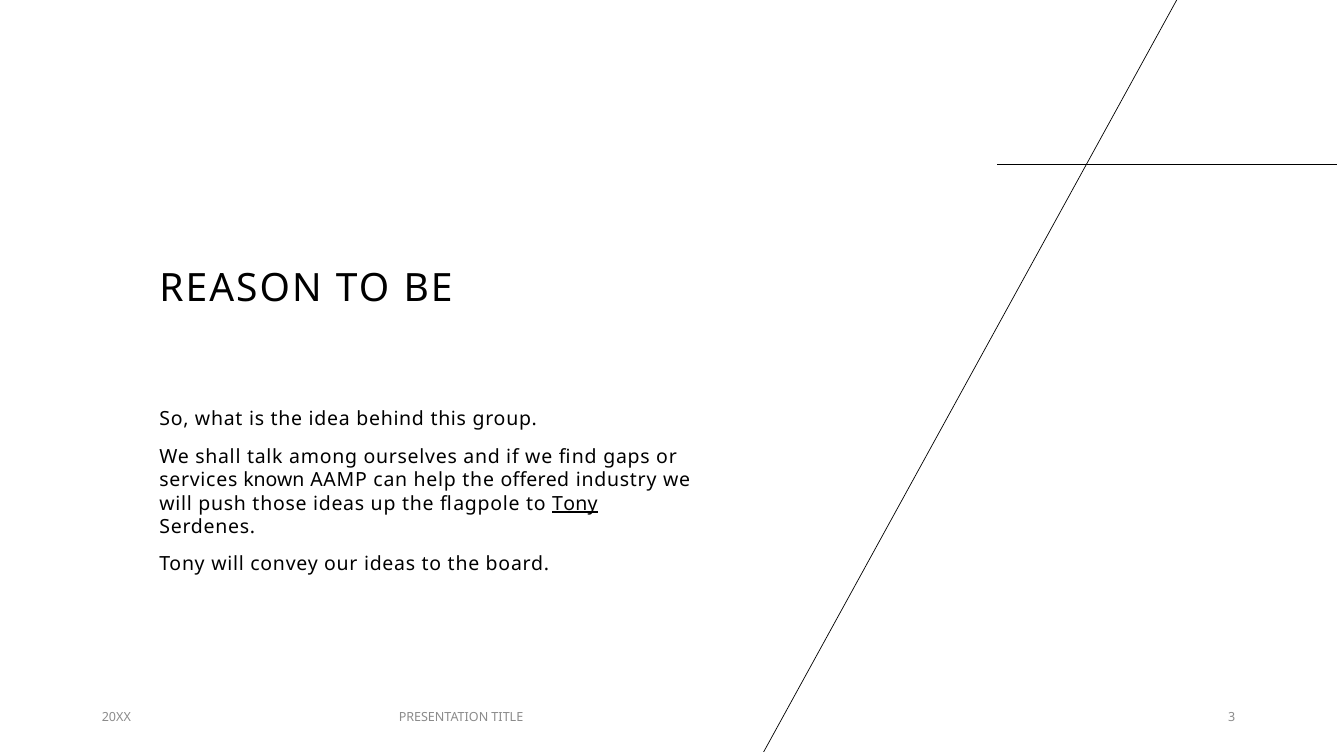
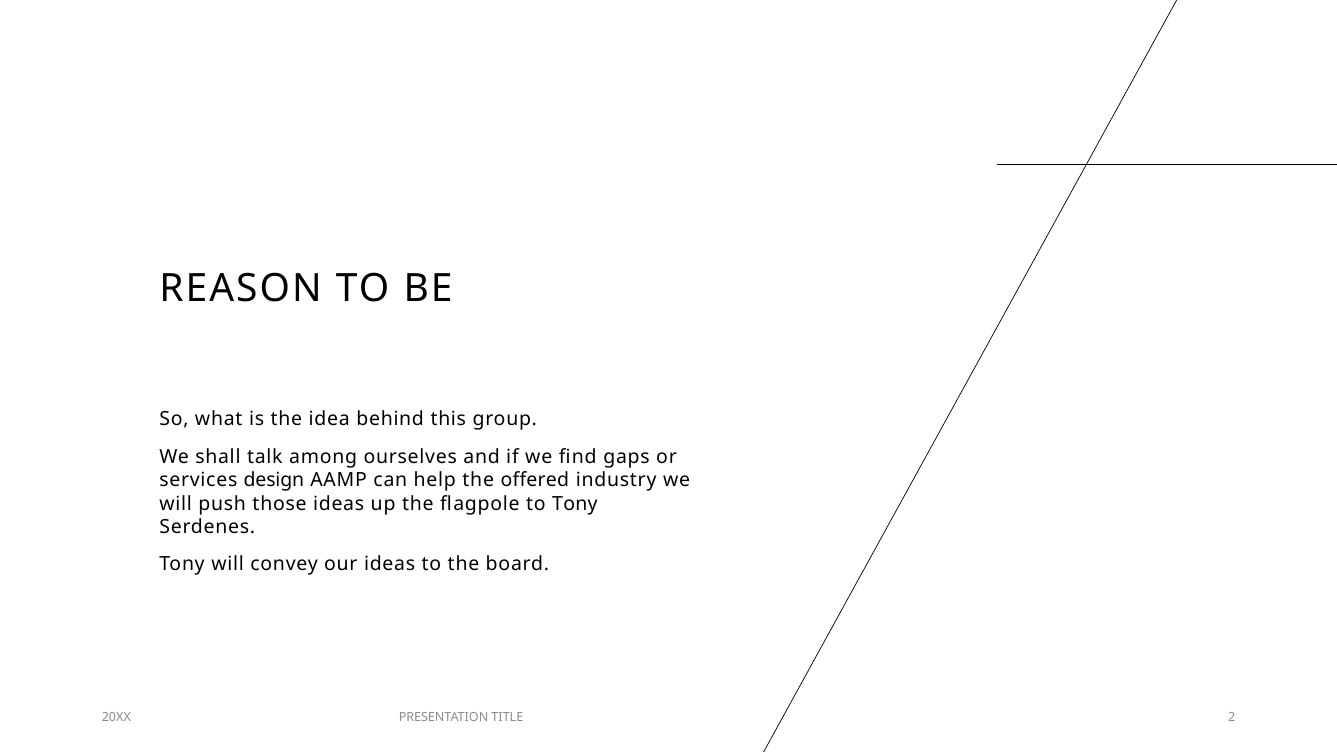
known: known -> design
Tony at (575, 504) underline: present -> none
3: 3 -> 2
